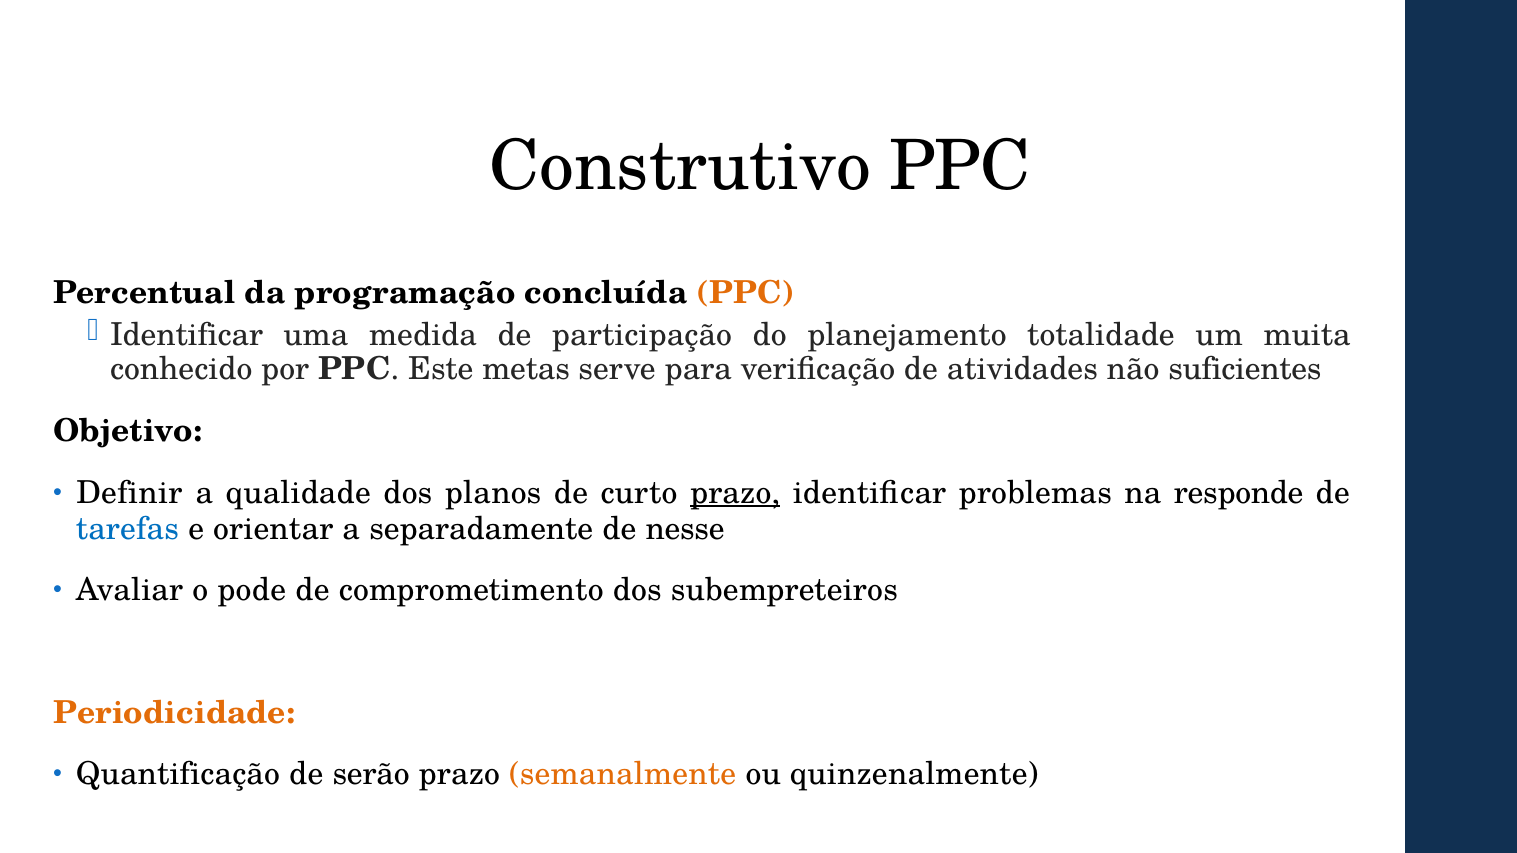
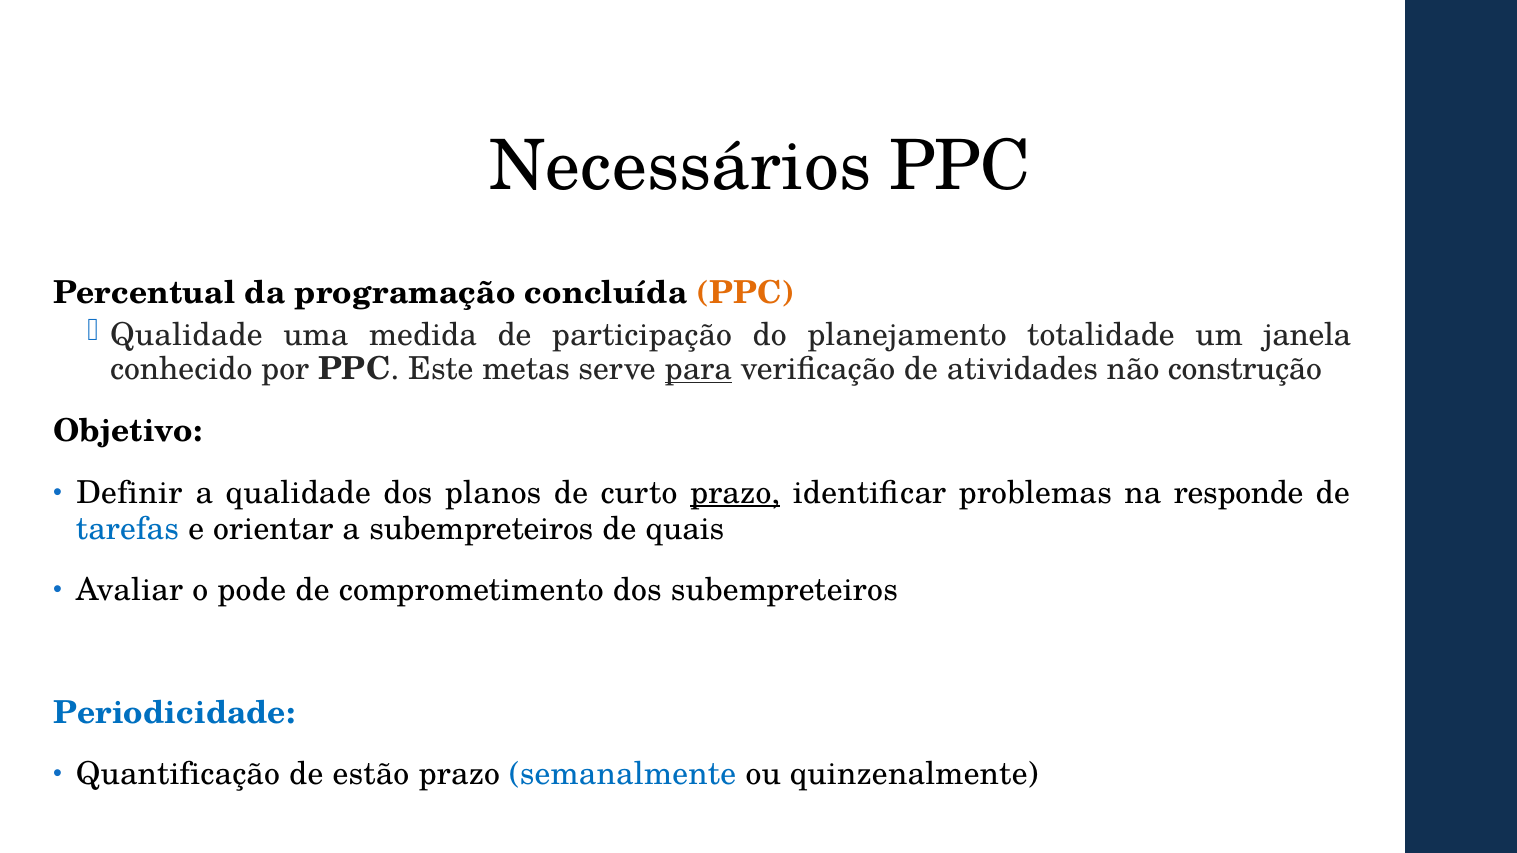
Construtivo: Construtivo -> Necessários
Identificar at (187, 335): Identificar -> Qualidade
muita: muita -> janela
para underline: none -> present
suficientes: suficientes -> construção
a separadamente: separadamente -> subempreteiros
nesse: nesse -> quais
Periodicidade colour: orange -> blue
serão: serão -> estão
semanalmente colour: orange -> blue
